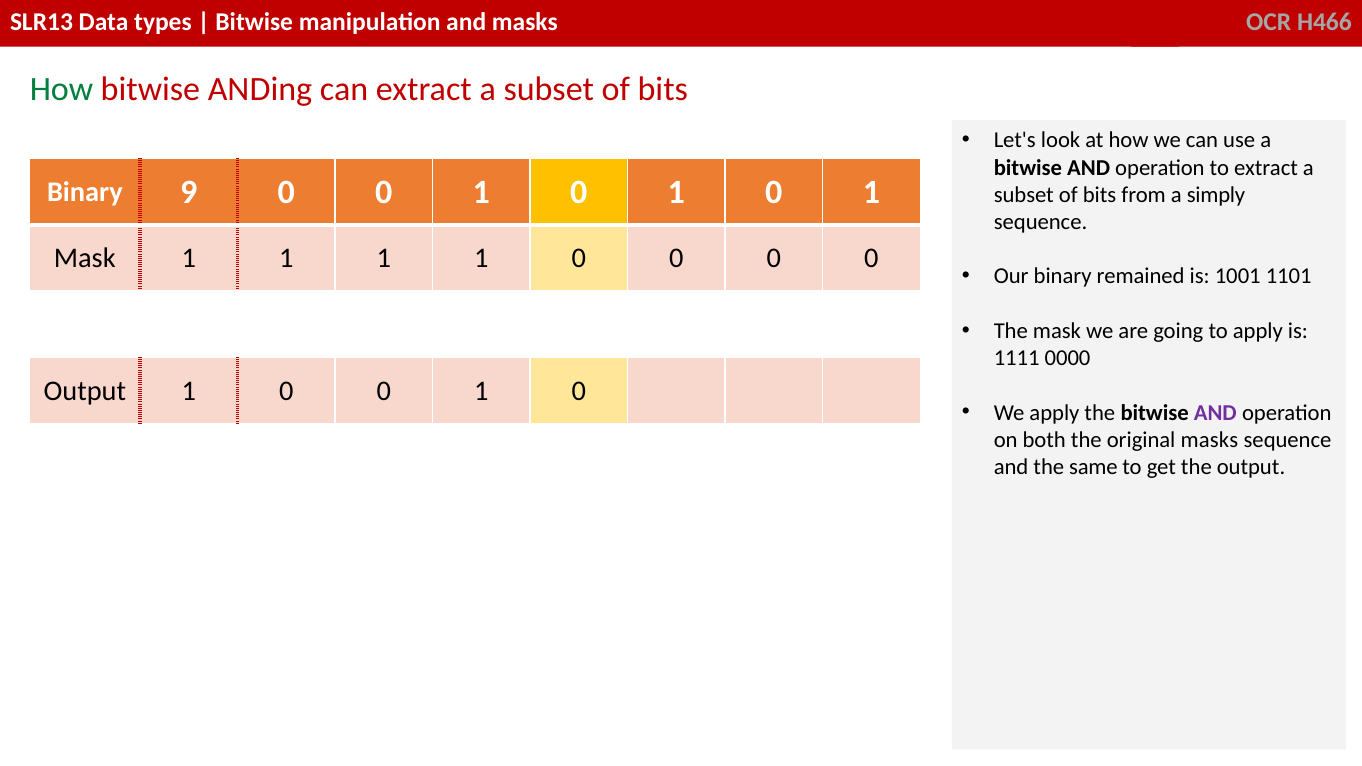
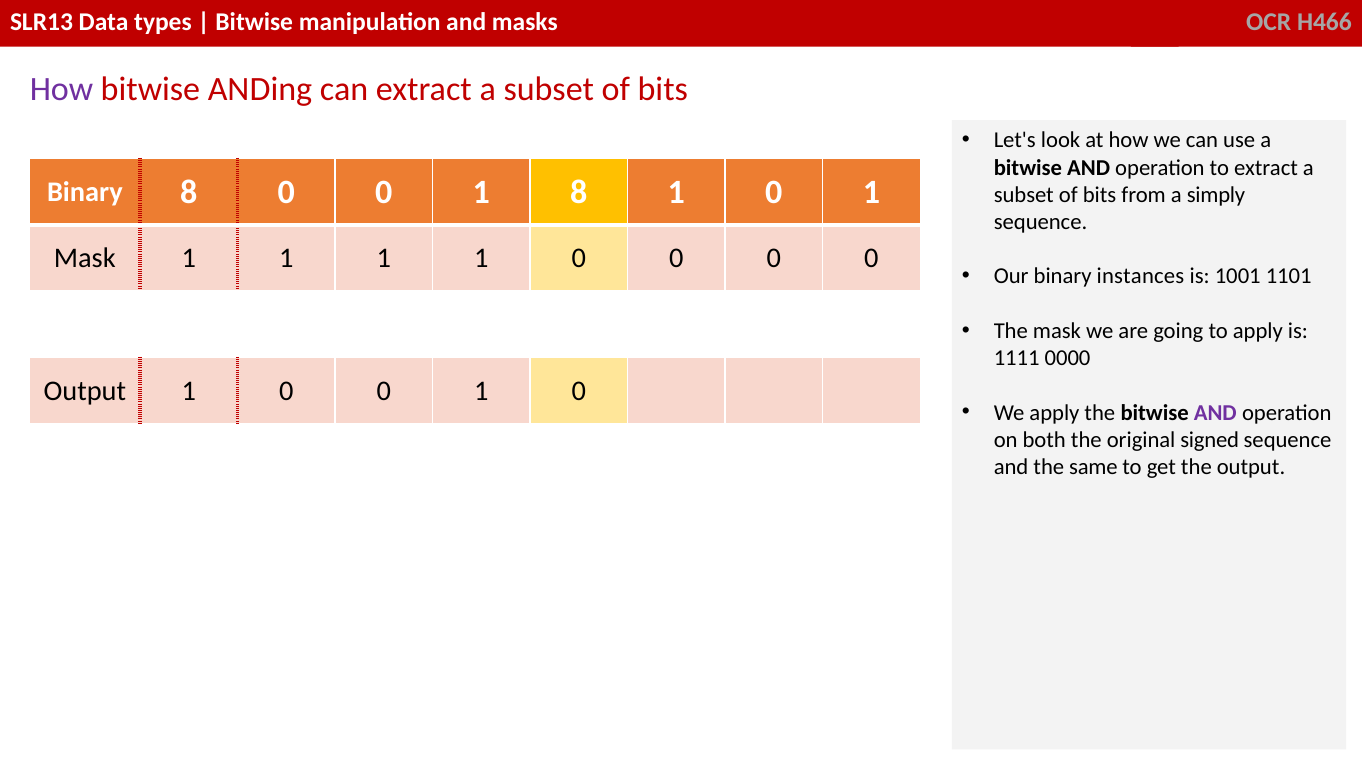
How at (61, 89) colour: green -> purple
Binary 9: 9 -> 8
0 at (579, 192): 0 -> 8
remained: remained -> instances
original masks: masks -> signed
